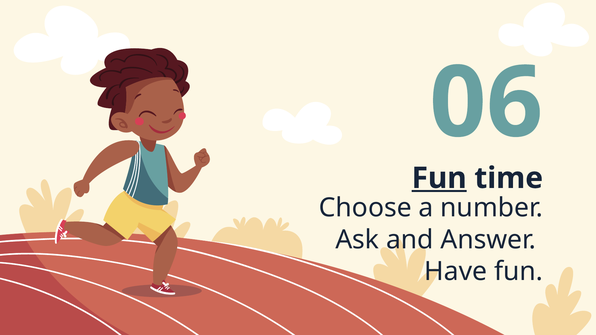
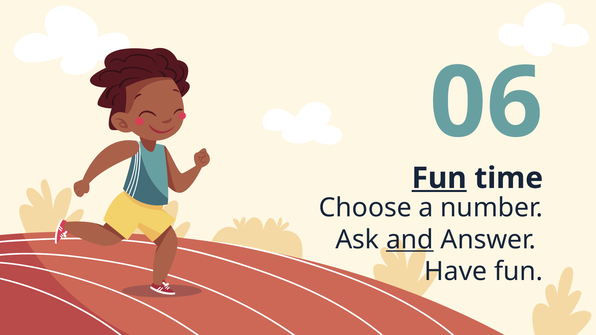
and underline: none -> present
